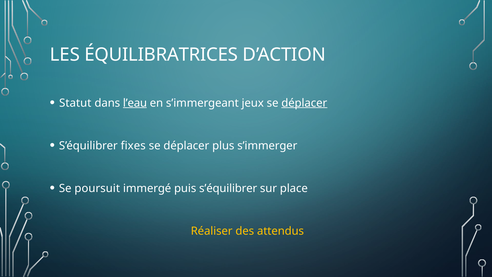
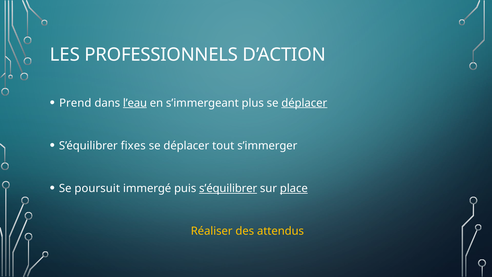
ÉQUILIBRATRICES: ÉQUILIBRATRICES -> PROFESSIONNELS
Statut: Statut -> Prend
jeux: jeux -> plus
plus: plus -> tout
s’équilibrer at (228, 188) underline: none -> present
place underline: none -> present
